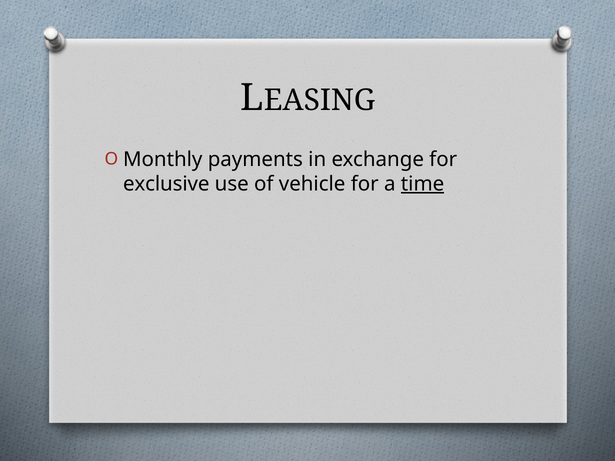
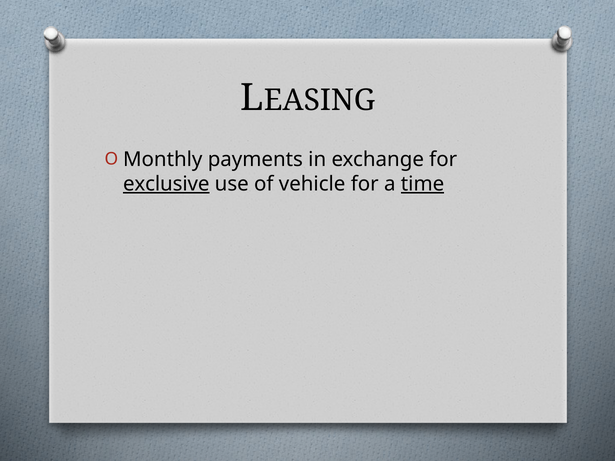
exclusive underline: none -> present
